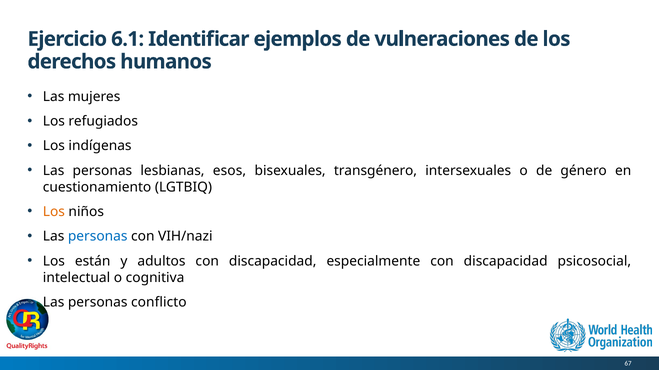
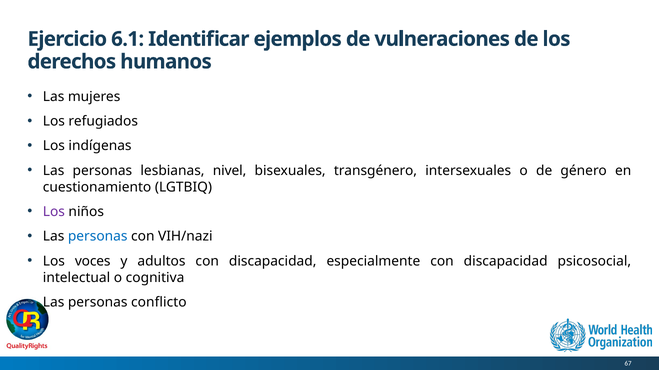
esos: esos -> nivel
Los at (54, 212) colour: orange -> purple
están: están -> voces
